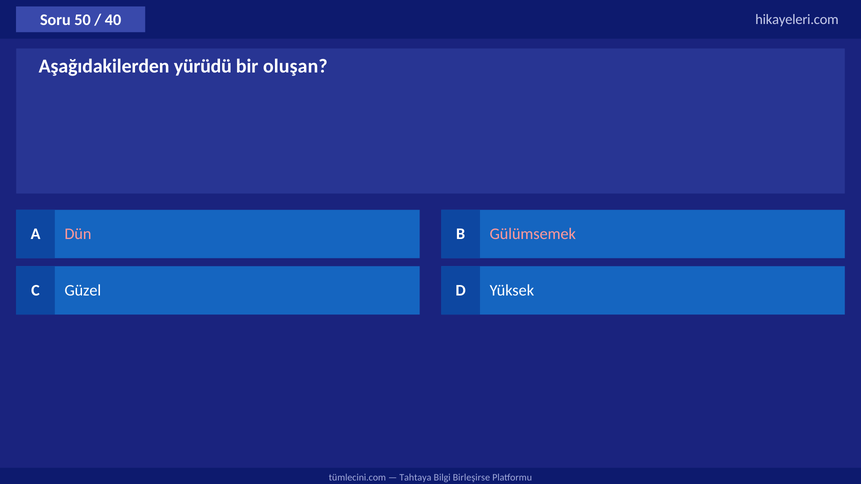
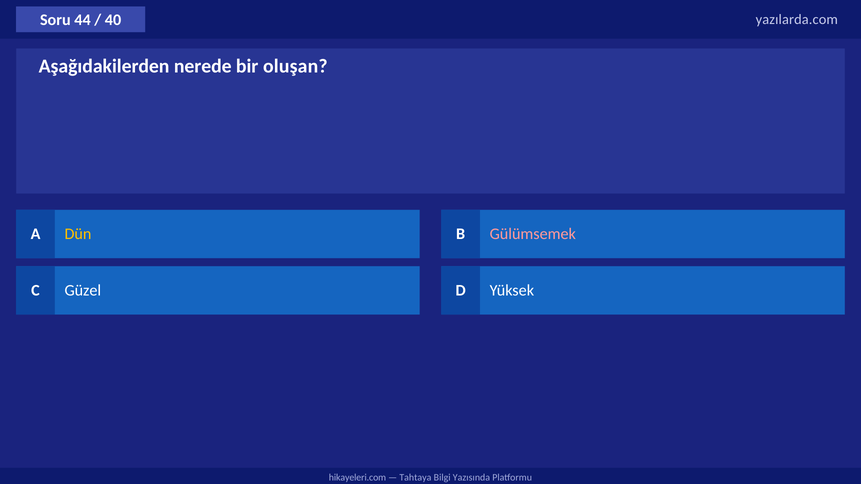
50: 50 -> 44
hikayeleri.com: hikayeleri.com -> yazılarda.com
yürüdü: yürüdü -> nerede
Dün colour: pink -> yellow
tümlecini.com: tümlecini.com -> hikayeleri.com
Birleşirse: Birleşirse -> Yazısında
